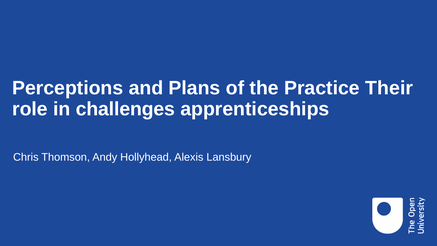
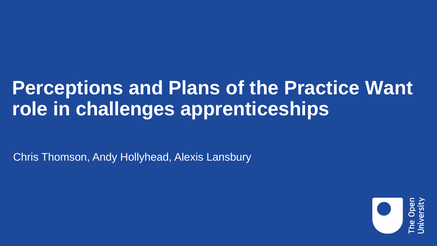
Their: Their -> Want
